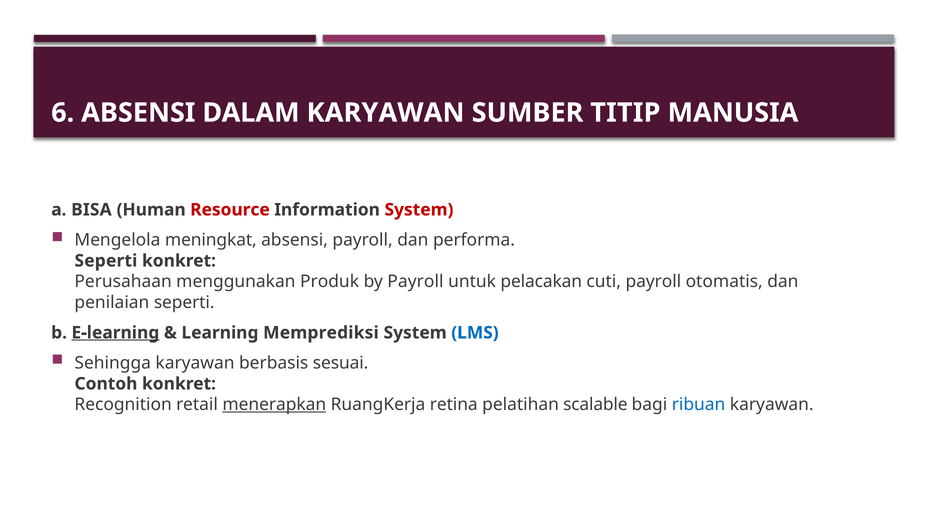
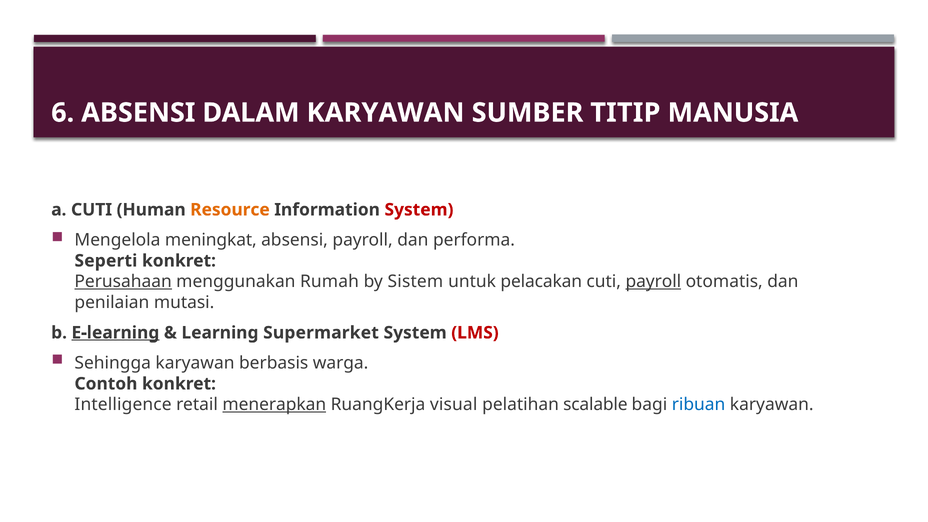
a BISA: BISA -> CUTI
Resource colour: red -> orange
Perusahaan underline: none -> present
Produk: Produk -> Rumah
by Payroll: Payroll -> Sistem
payroll at (653, 282) underline: none -> present
penilaian seperti: seperti -> mutasi
Memprediksi: Memprediksi -> Supermarket
LMS colour: blue -> red
sesuai: sesuai -> warga
Recognition: Recognition -> Intelligence
retina: retina -> visual
